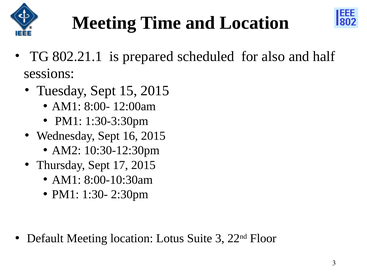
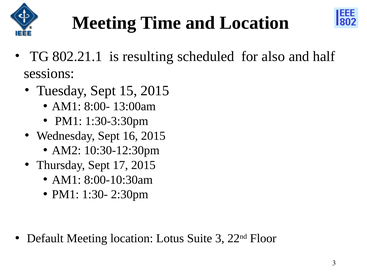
prepared: prepared -> resulting
12:00am: 12:00am -> 13:00am
